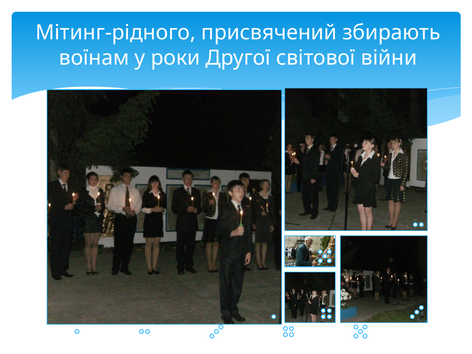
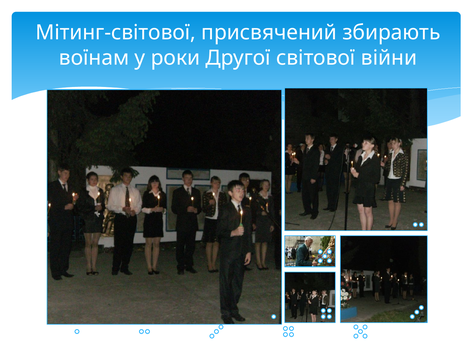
Мітинг-рідного: Мітинг-рідного -> Мітинг-світової
